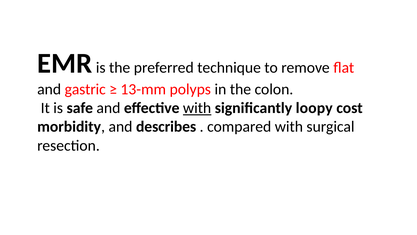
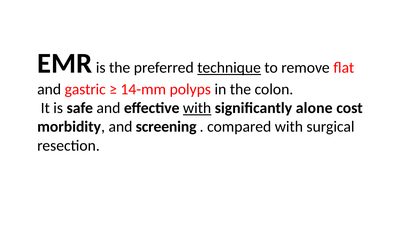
technique underline: none -> present
13-mm: 13-mm -> 14-mm
loopy: loopy -> alone
describes: describes -> screening
